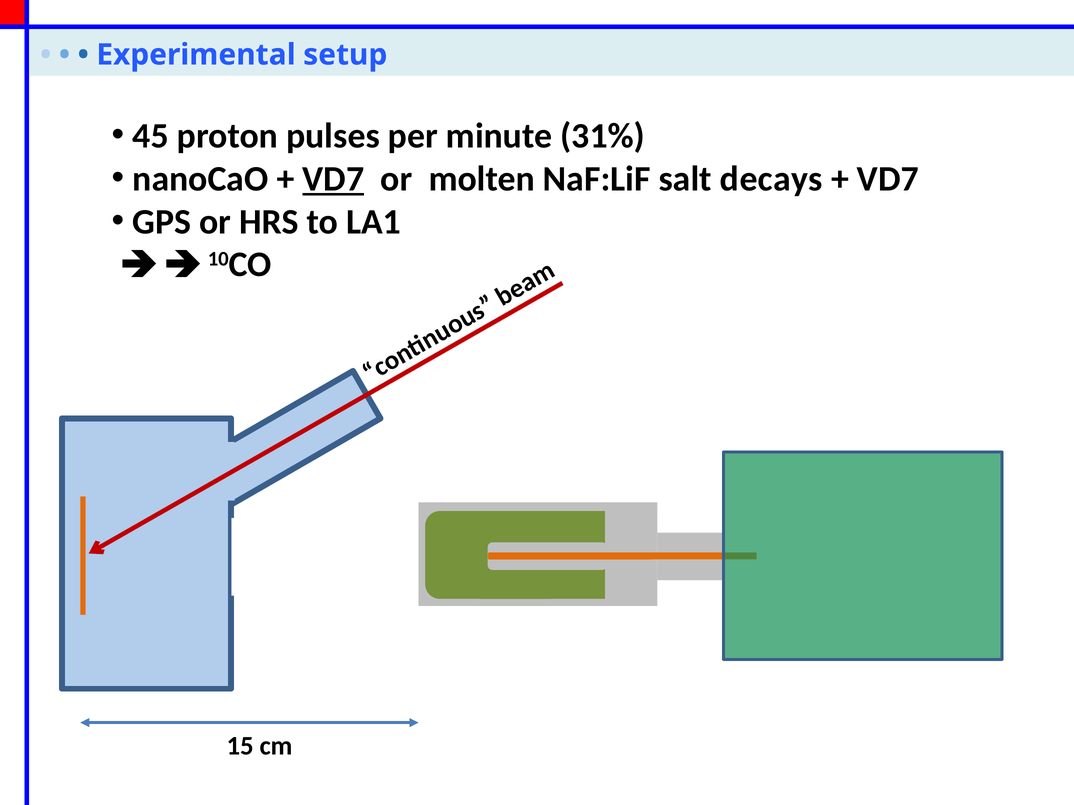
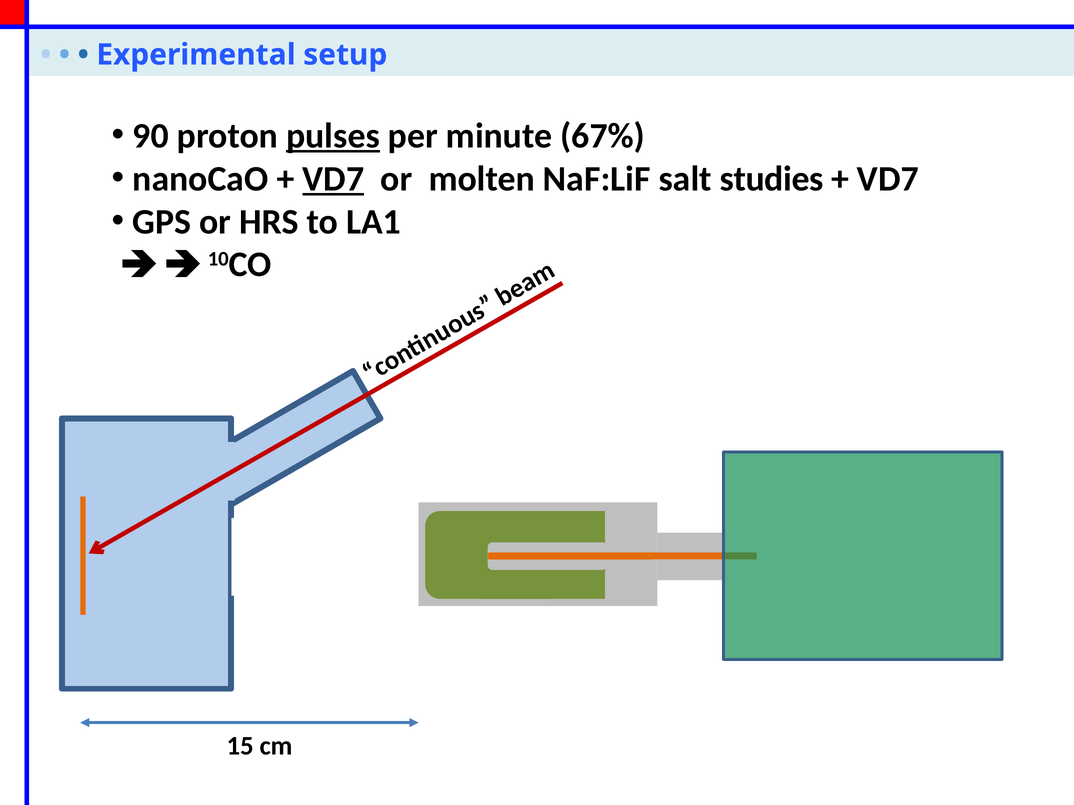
45: 45 -> 90
pulses underline: none -> present
31%: 31% -> 67%
decays: decays -> studies
